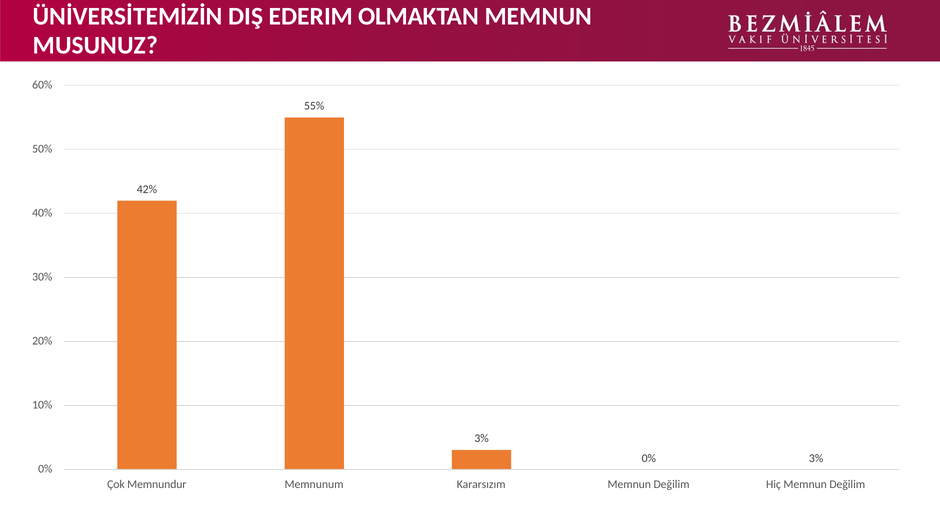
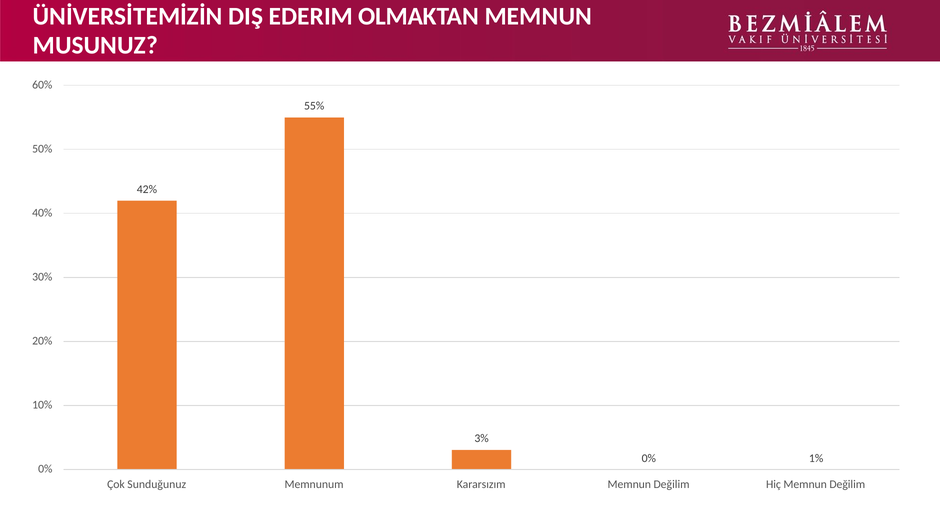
0% 3%: 3% -> 1%
Memnundur: Memnundur -> Sunduğunuz
